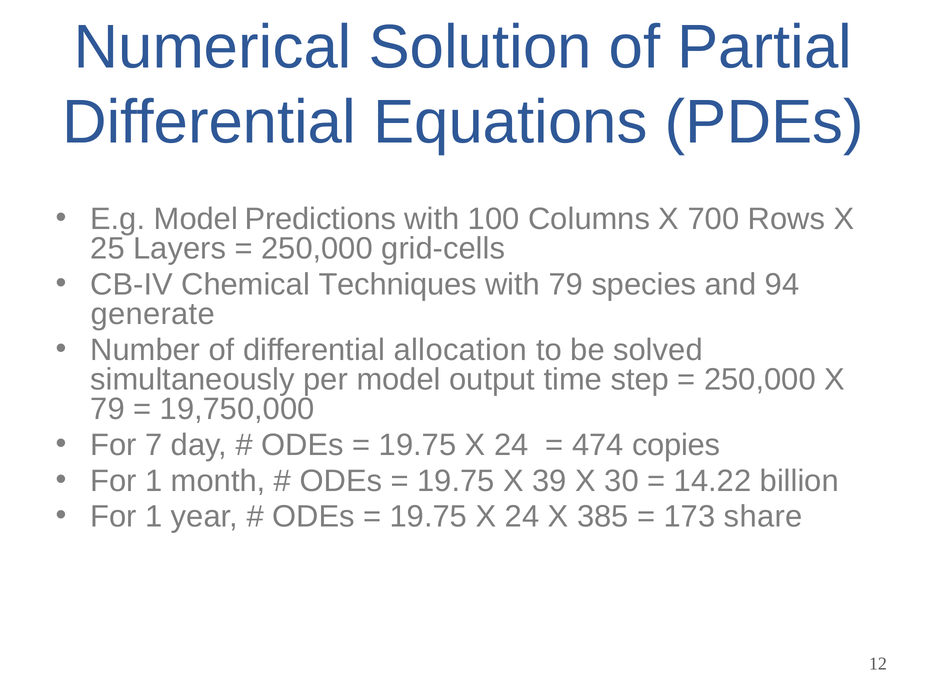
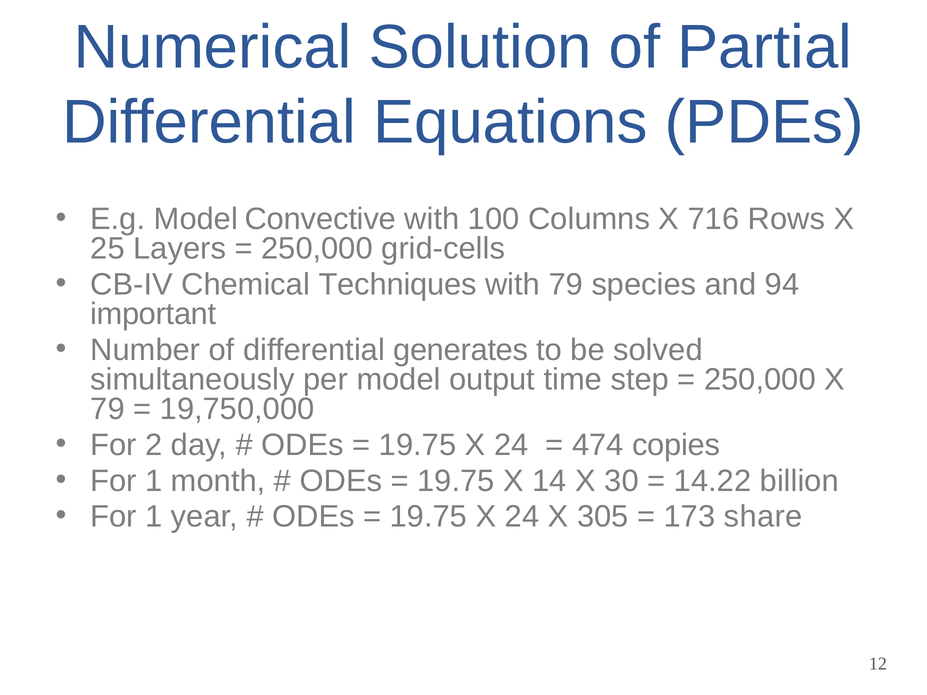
Predictions: Predictions -> Convective
700: 700 -> 716
generate: generate -> important
allocation: allocation -> generates
7: 7 -> 2
39: 39 -> 14
385: 385 -> 305
